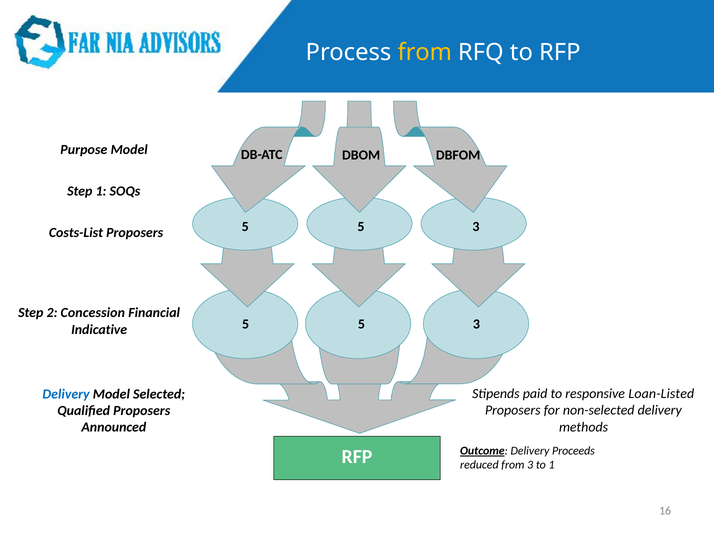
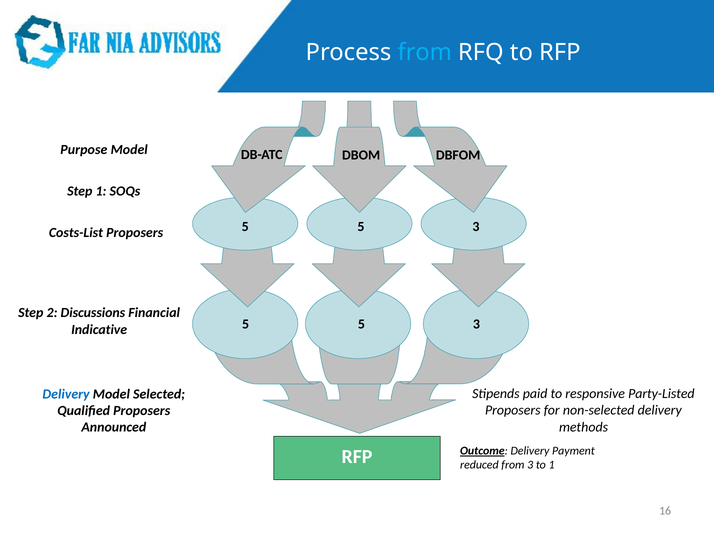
from at (425, 52) colour: yellow -> light blue
Concession: Concession -> Discussions
Loan-Listed: Loan-Listed -> Party-Listed
Proceeds: Proceeds -> Payment
